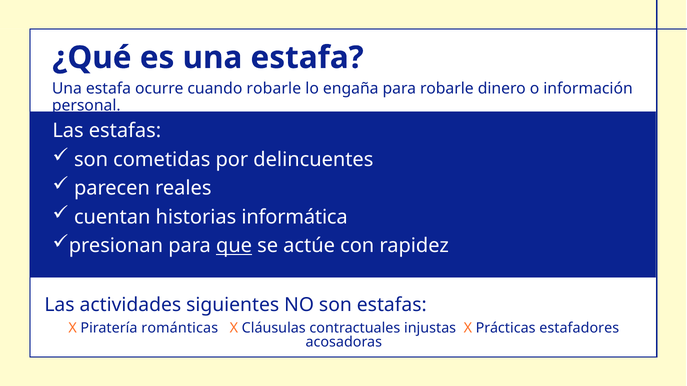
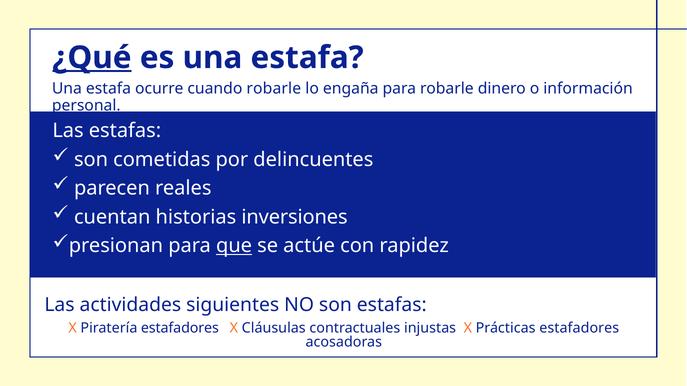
¿Qué underline: none -> present
informática: informática -> inversiones
Piratería románticas: románticas -> estafadores
